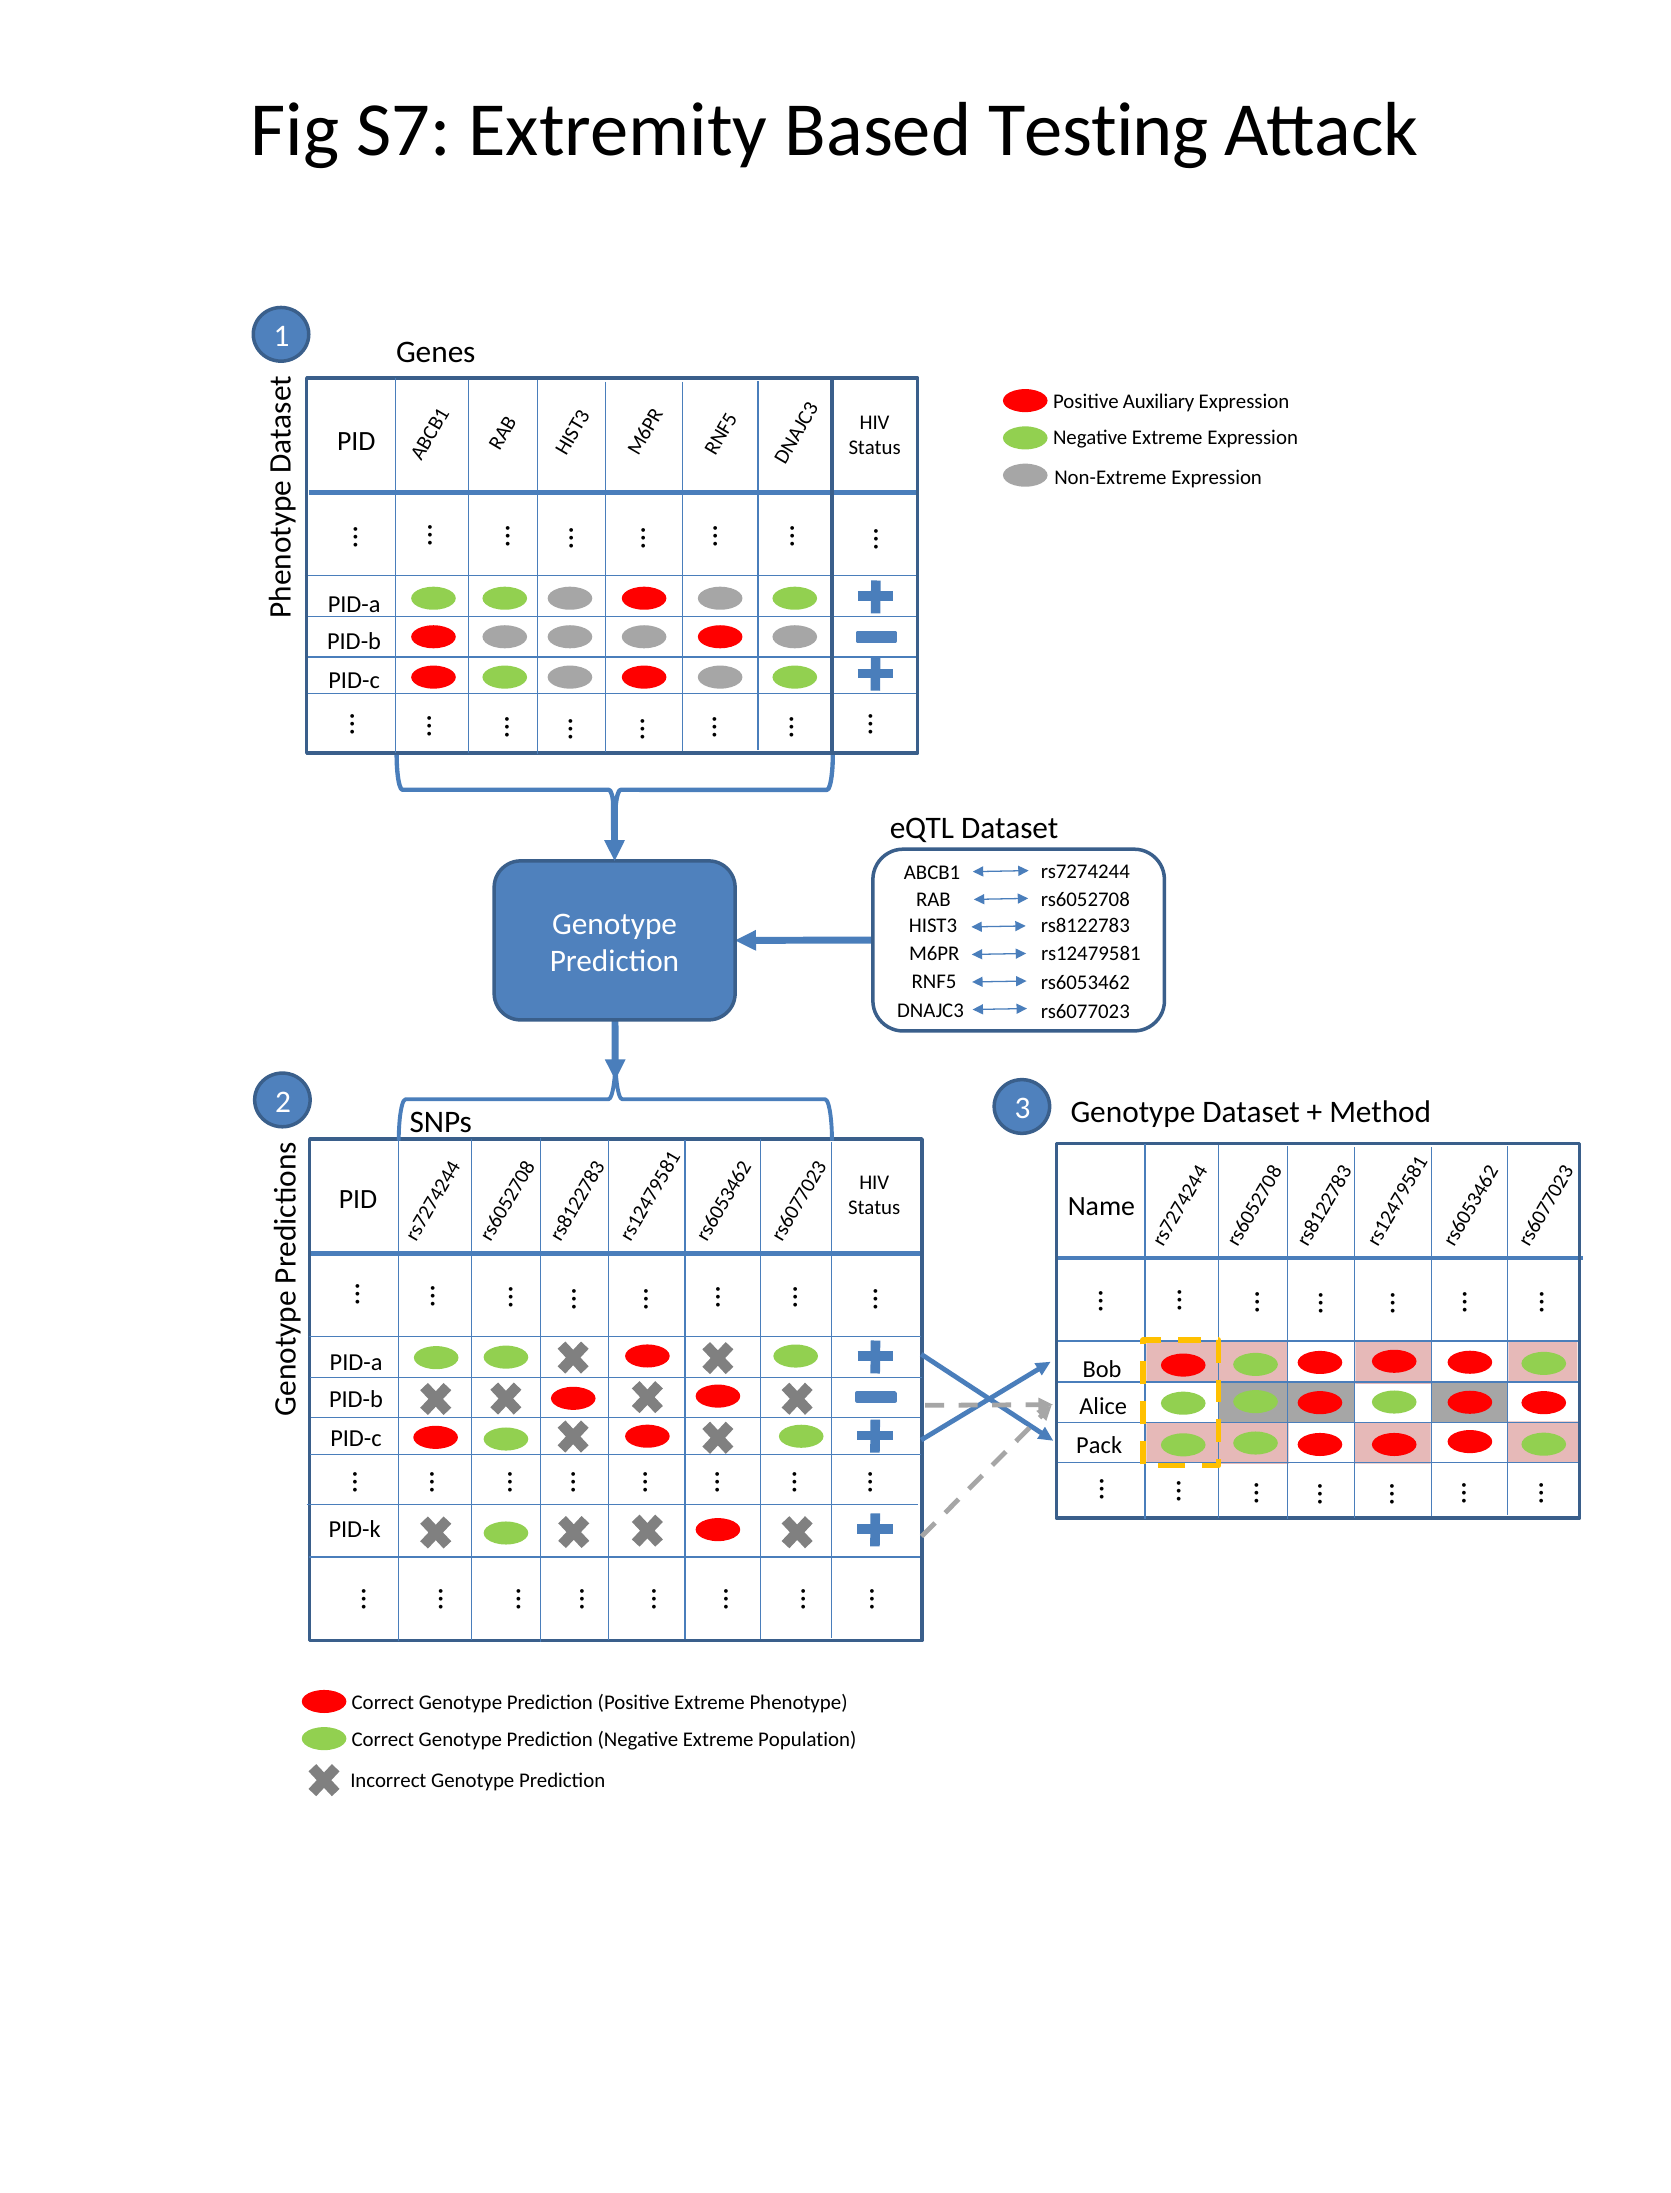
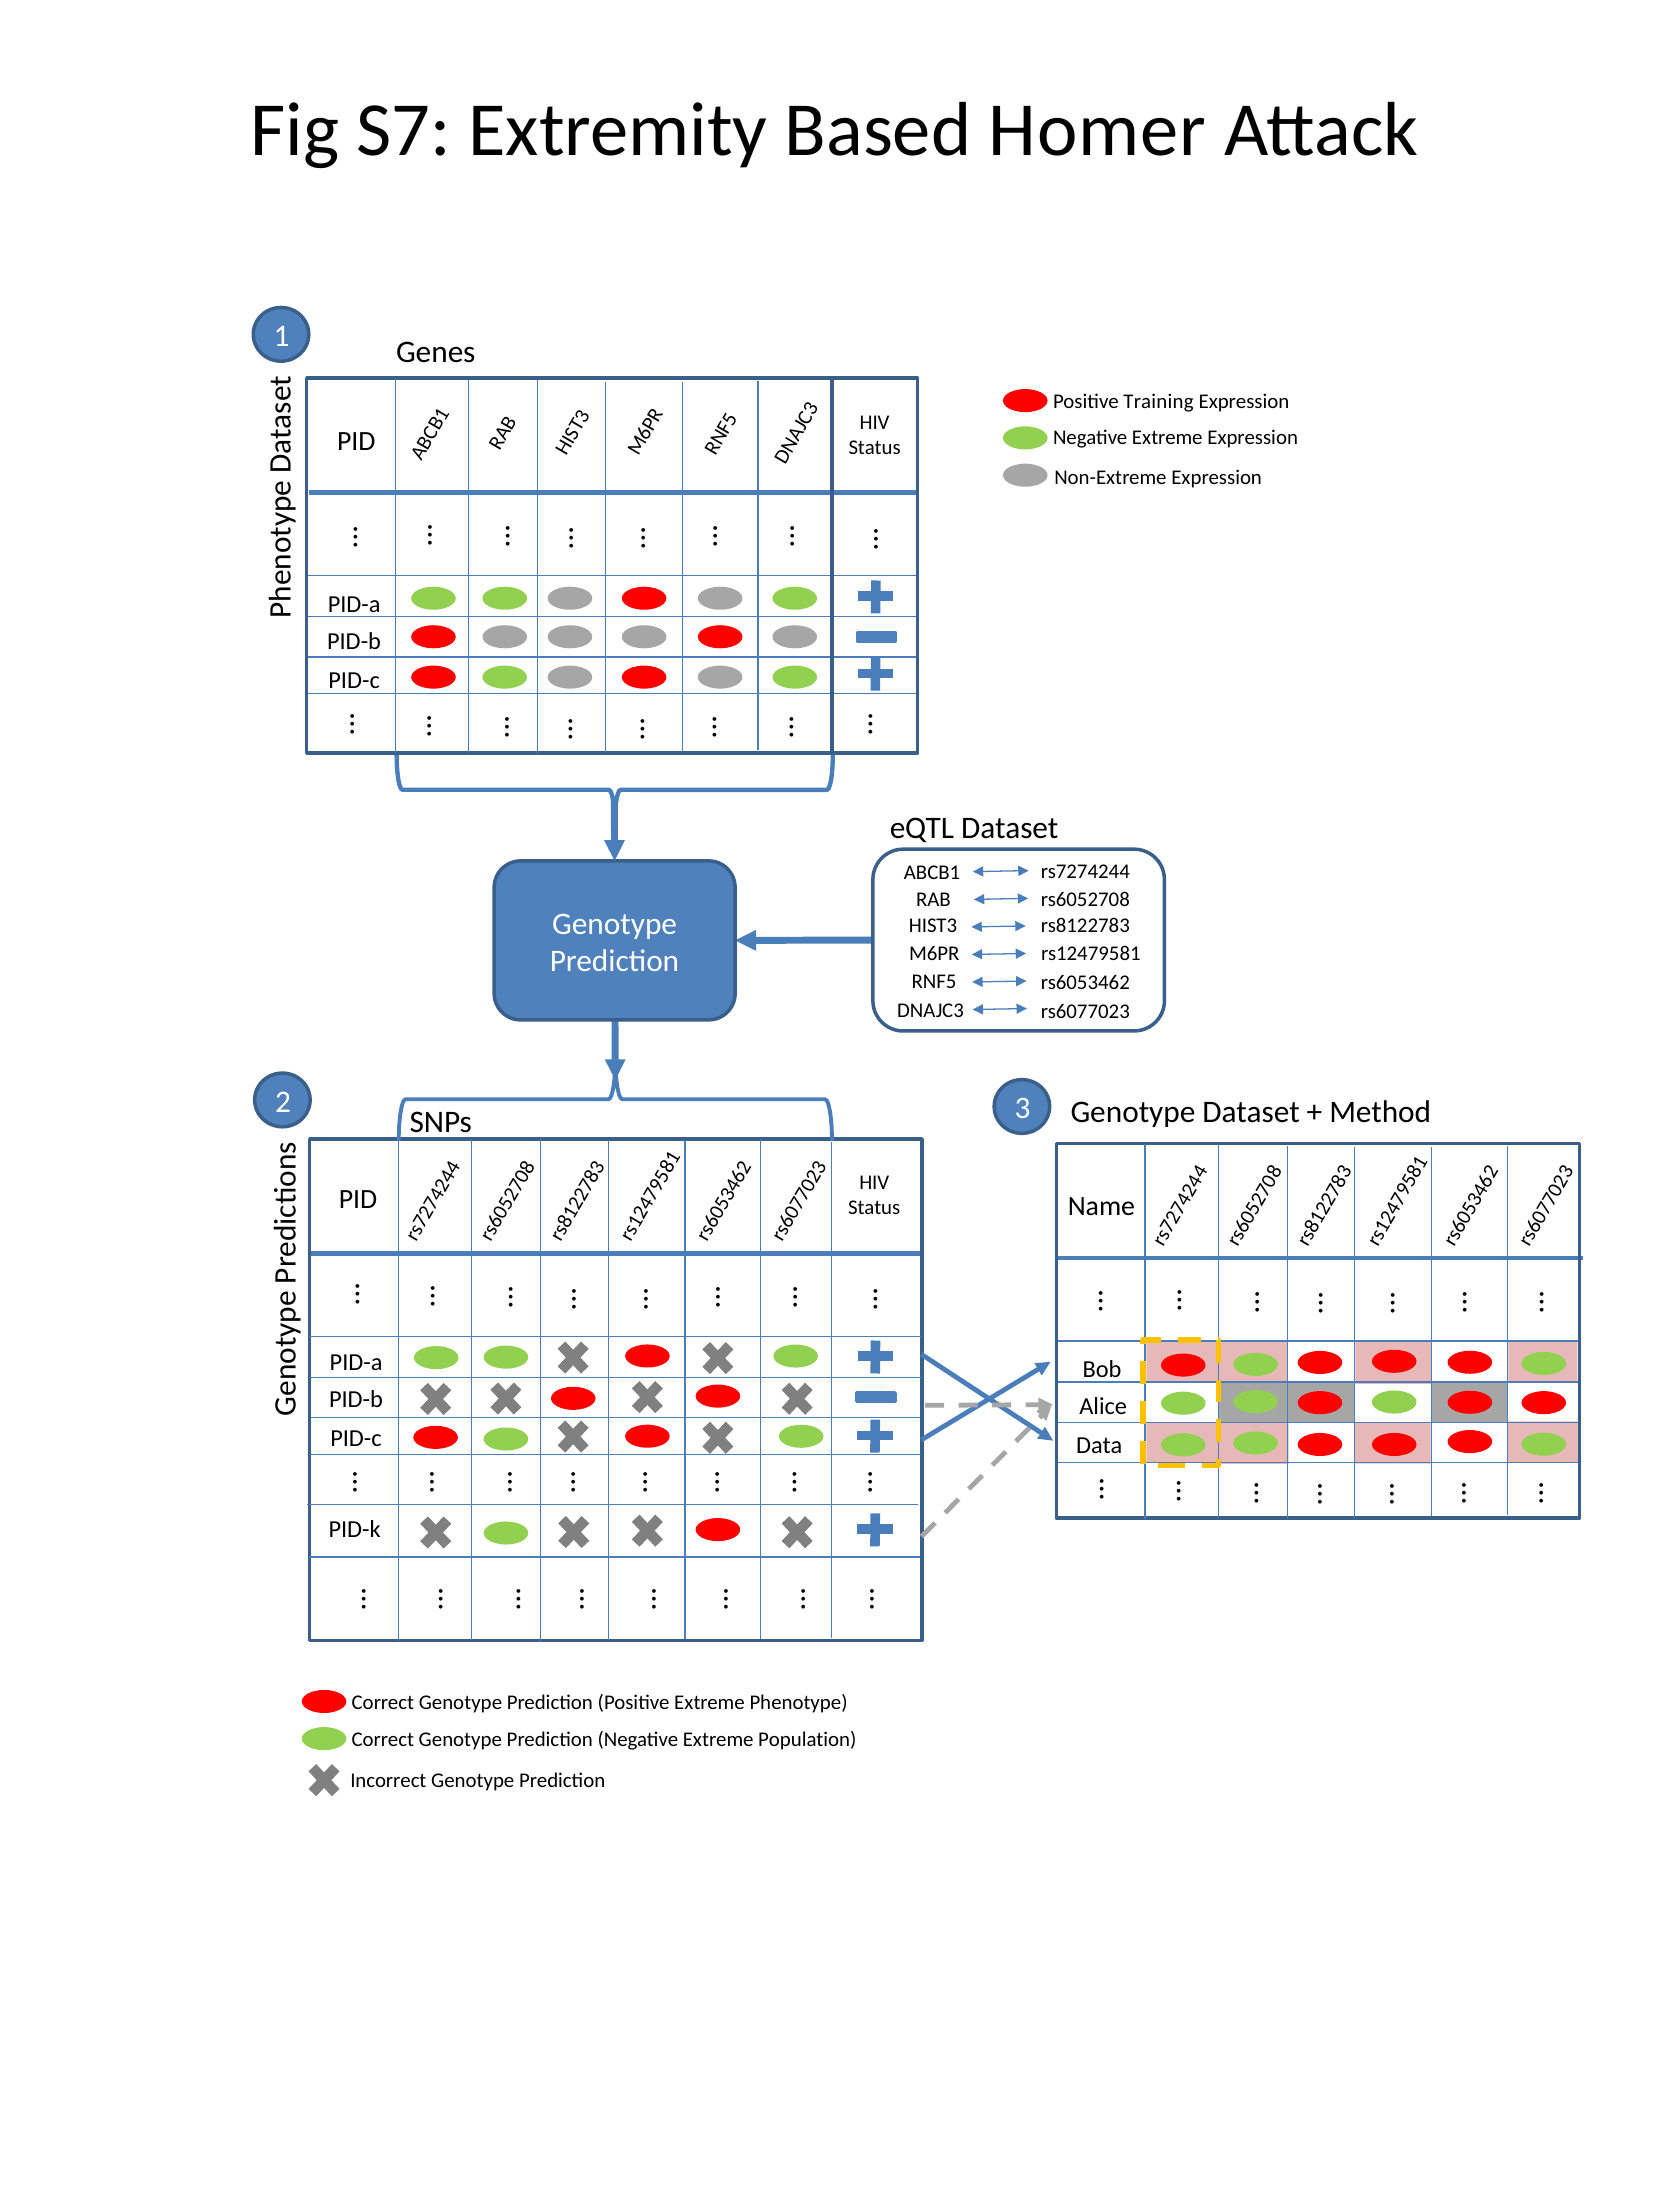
Testing: Testing -> Homer
Auxiliary: Auxiliary -> Training
Pack: Pack -> Data
